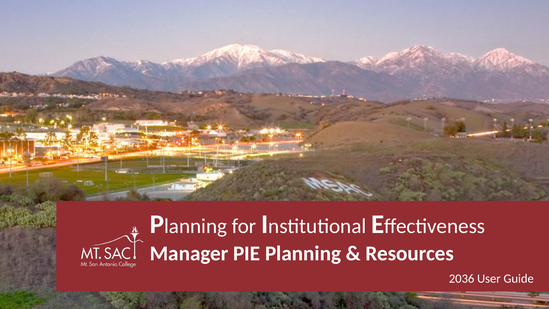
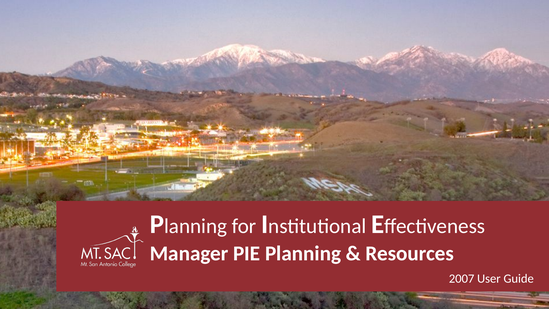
2036: 2036 -> 2007
